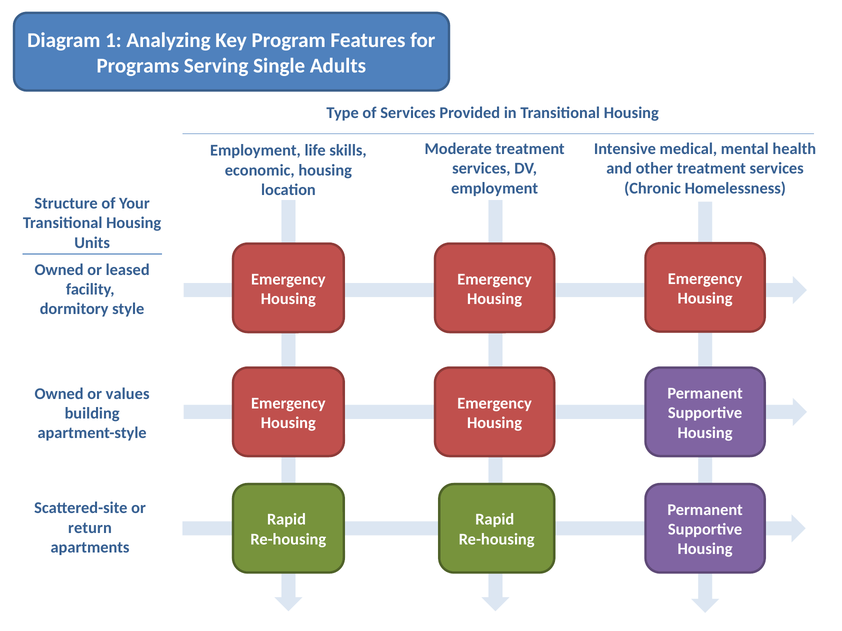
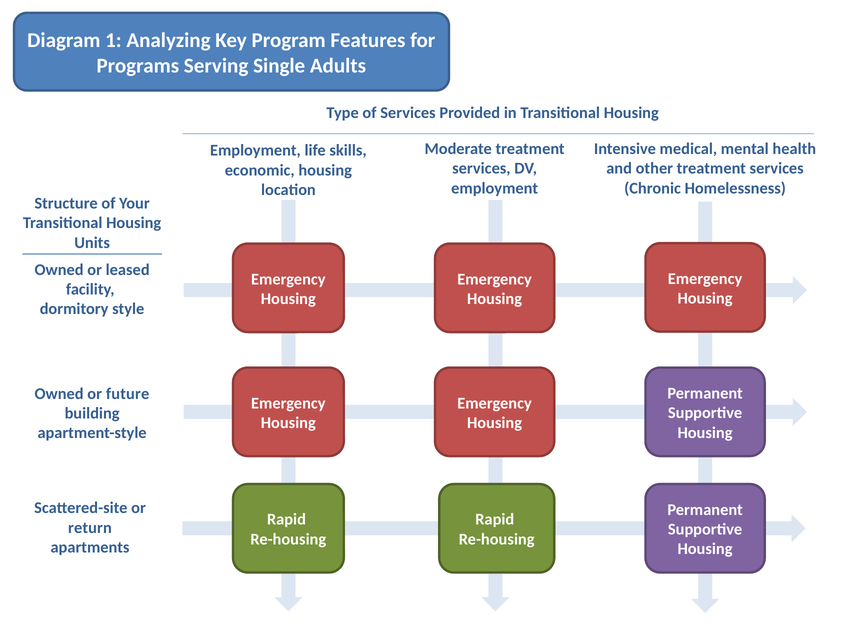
values: values -> future
